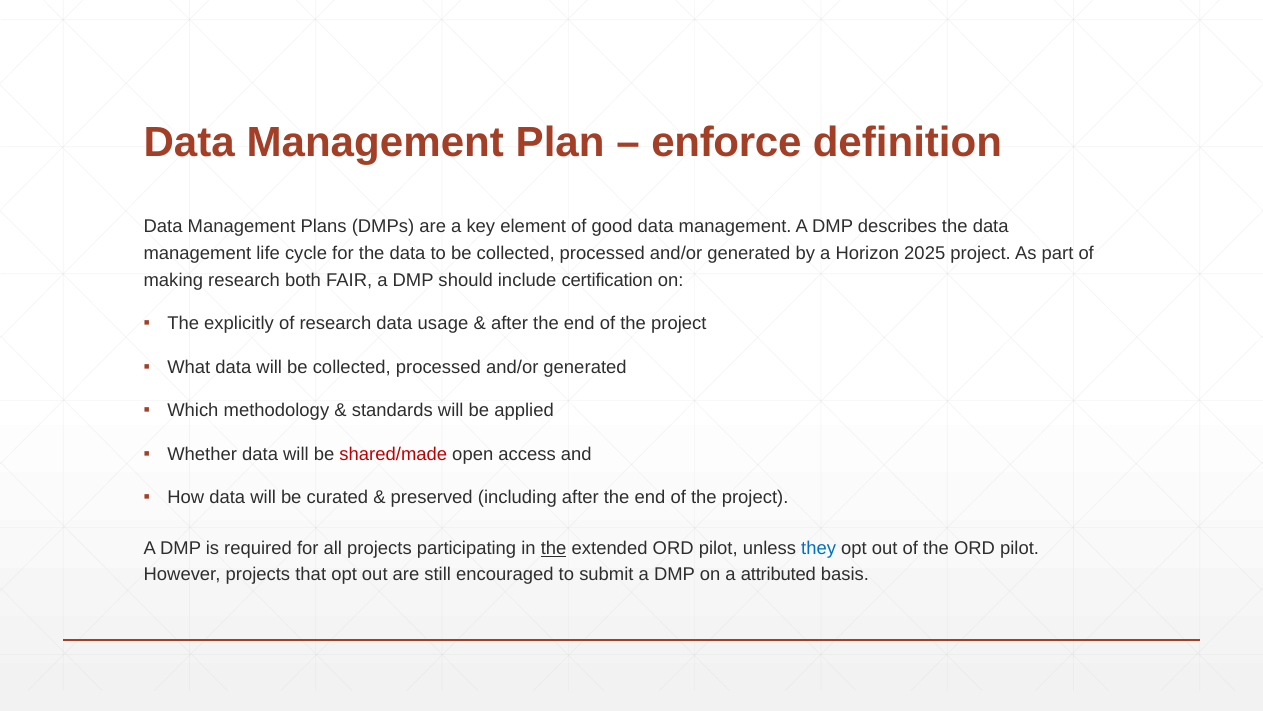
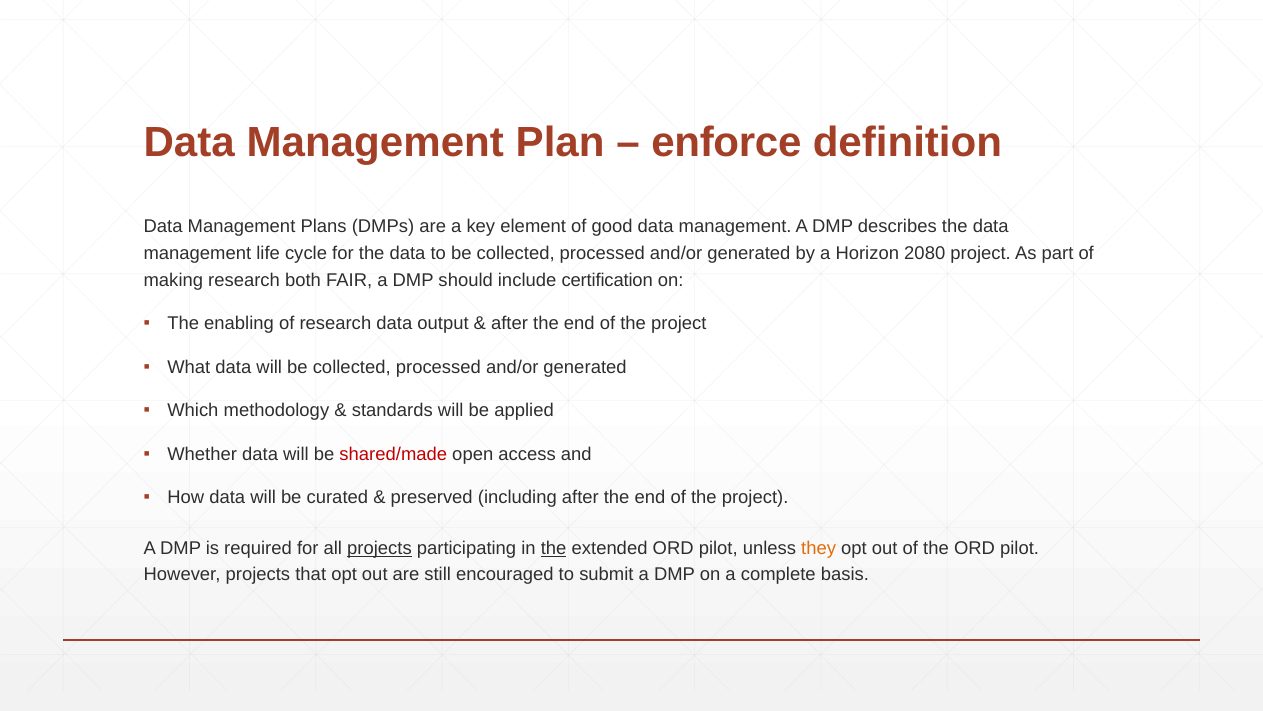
2025: 2025 -> 2080
explicitly: explicitly -> enabling
usage: usage -> output
projects at (379, 548) underline: none -> present
they colour: blue -> orange
attributed: attributed -> complete
